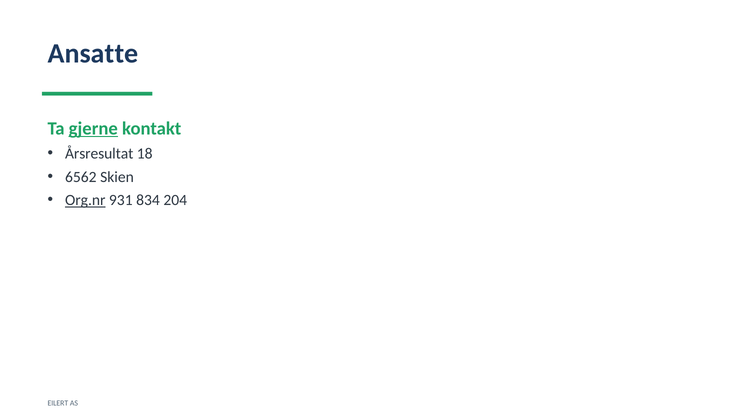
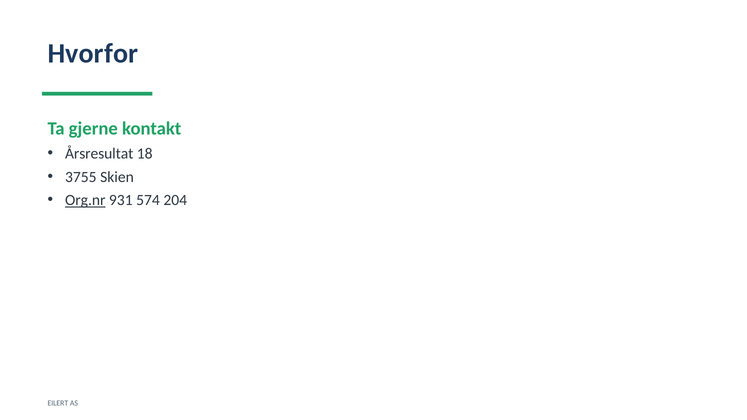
Ansatte: Ansatte -> Hvorfor
gjerne underline: present -> none
6562: 6562 -> 3755
834: 834 -> 574
